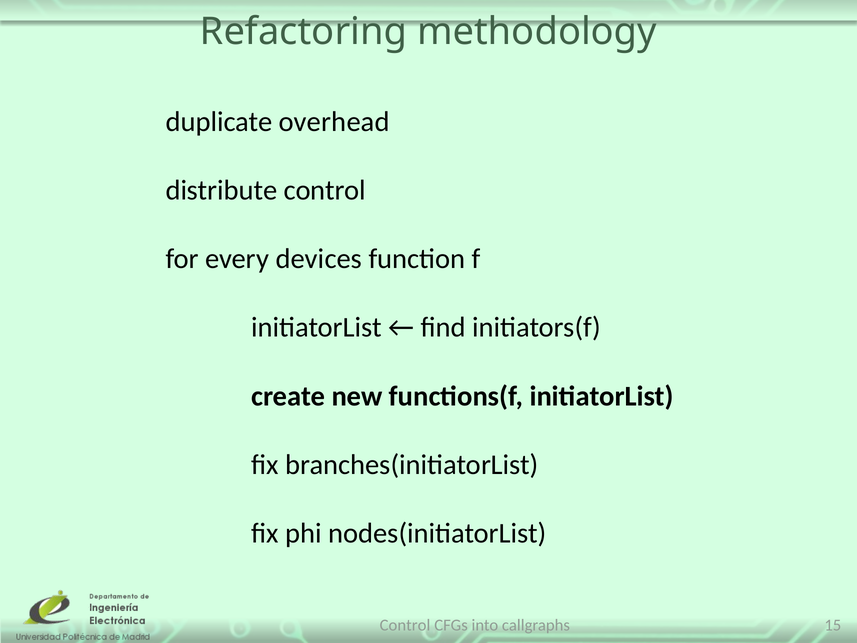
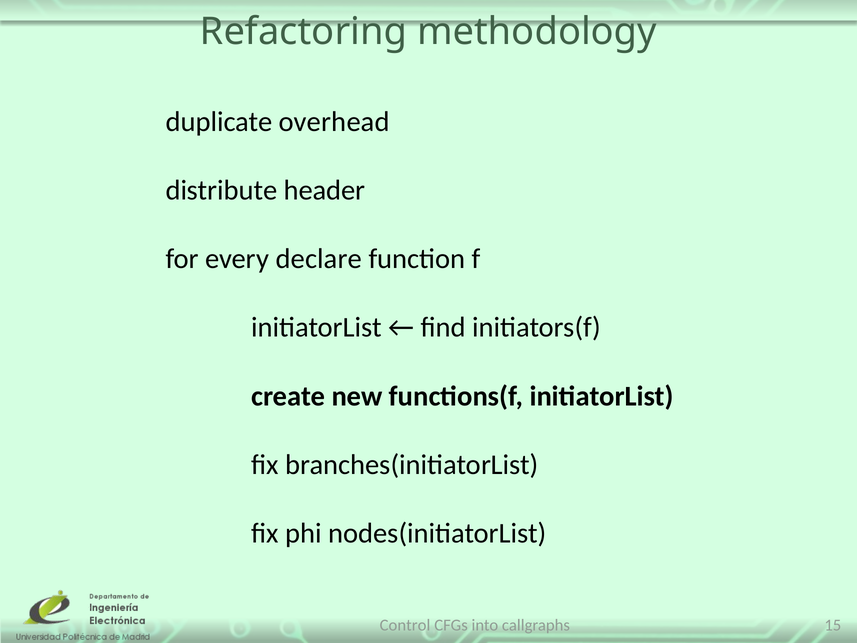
distribute control: control -> header
devices: devices -> declare
